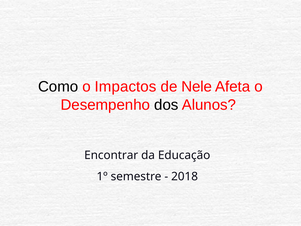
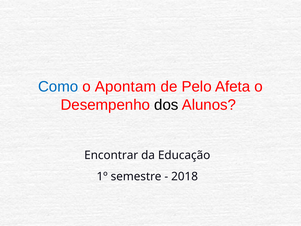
Como colour: black -> blue
Impactos: Impactos -> Apontam
Nele: Nele -> Pelo
